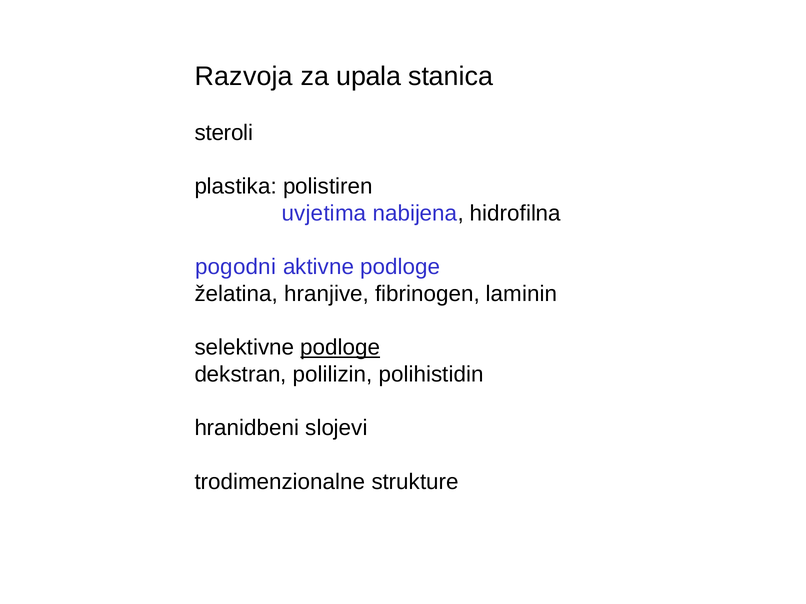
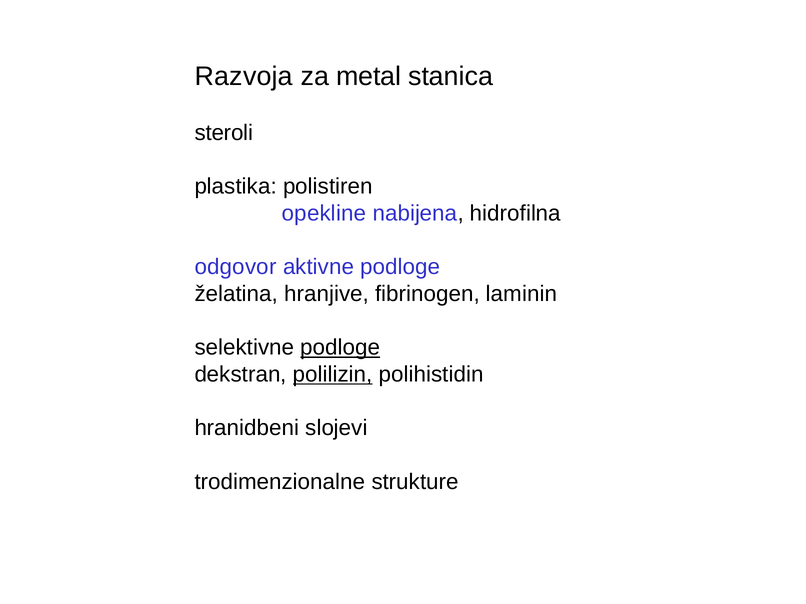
upala: upala -> metal
uvjetima: uvjetima -> opekline
pogodni: pogodni -> odgovor
polilizin underline: none -> present
